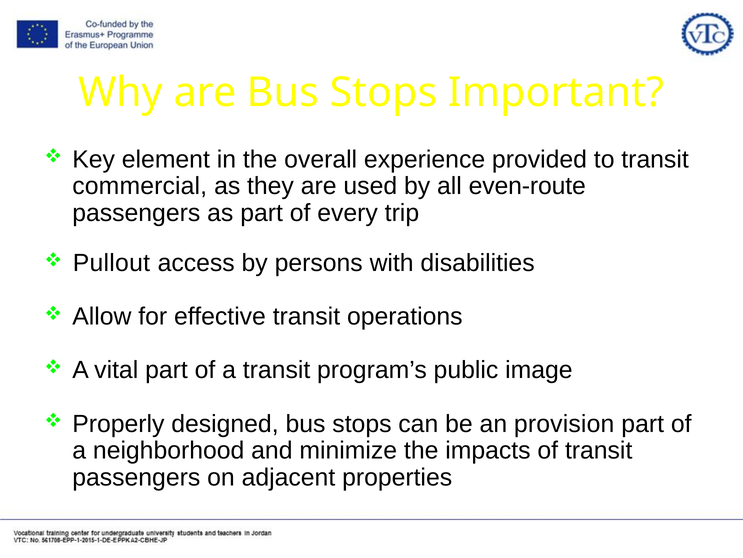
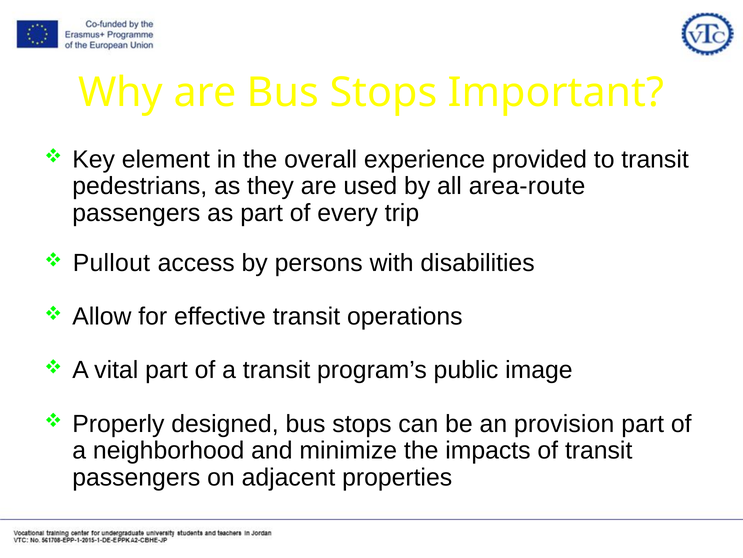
commercial: commercial -> pedestrians
even-route: even-route -> area-route
